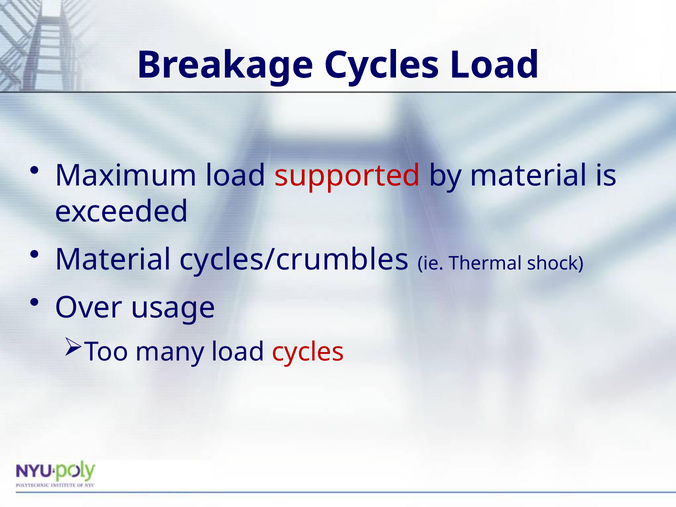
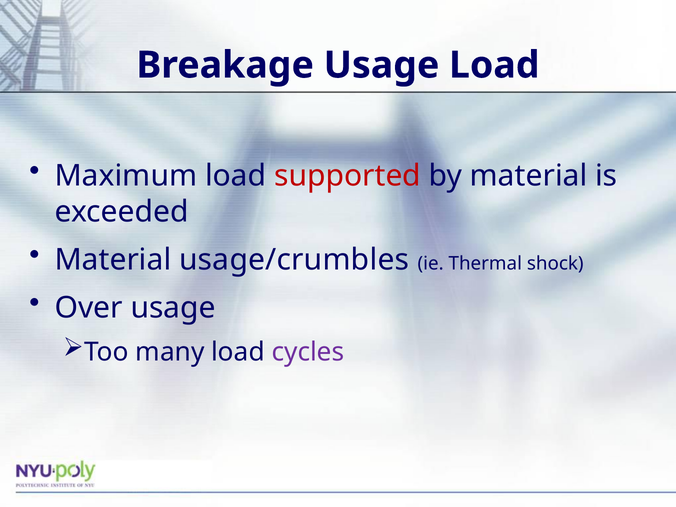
Breakage Cycles: Cycles -> Usage
cycles/crumbles: cycles/crumbles -> usage/crumbles
cycles at (308, 352) colour: red -> purple
